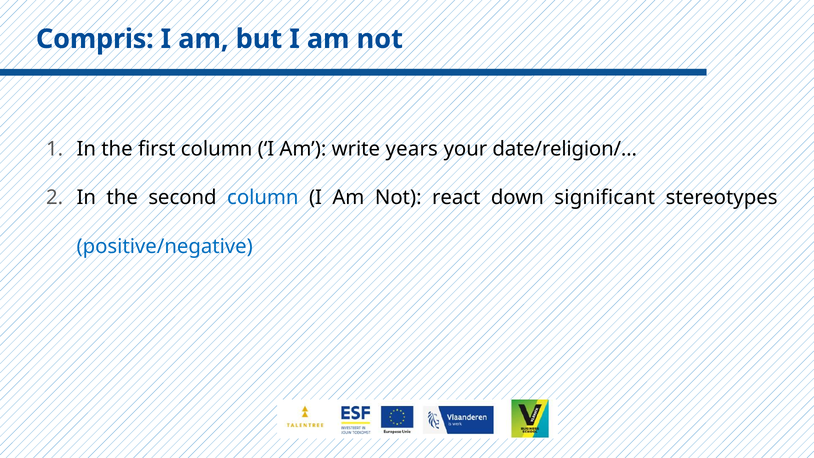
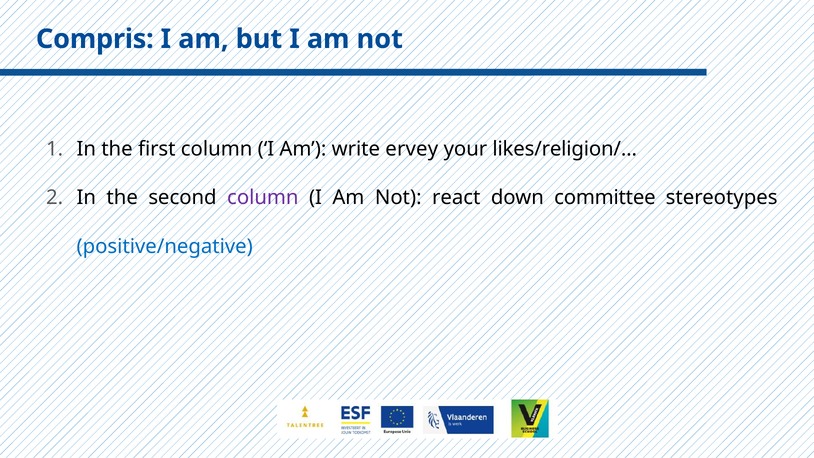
years: years -> ervey
date/religion/…: date/religion/… -> likes/religion/…
column at (263, 198) colour: blue -> purple
significant: significant -> committee
